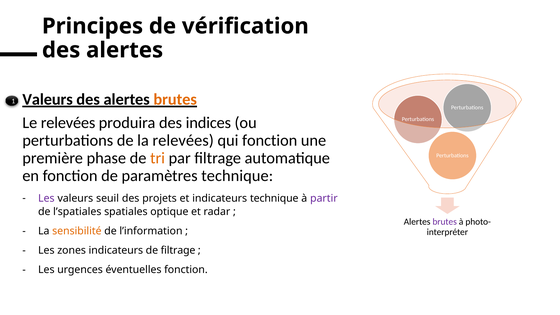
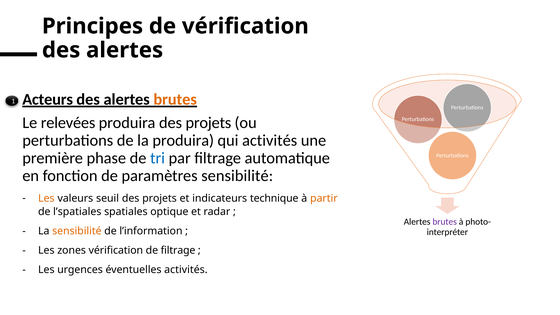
Valeurs at (48, 99): Valeurs -> Acteurs
produira des indices: indices -> projets
la relevées: relevées -> produira
qui fonction: fonction -> activités
tri colour: orange -> blue
paramètres technique: technique -> sensibilité
Les at (46, 198) colour: purple -> orange
partir colour: purple -> orange
zones indicateurs: indicateurs -> vérification
éventuelles fonction: fonction -> activités
